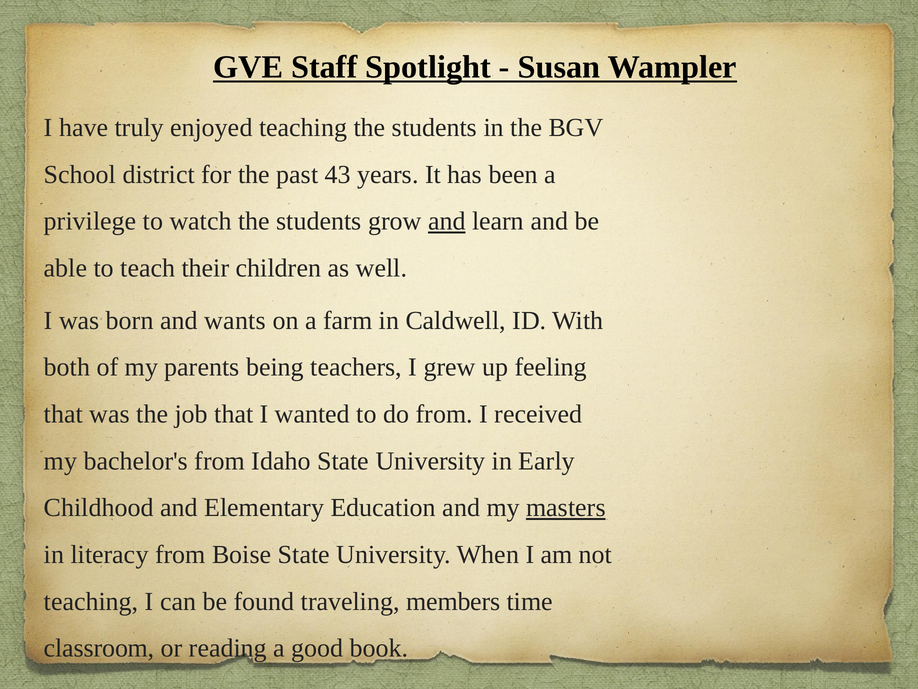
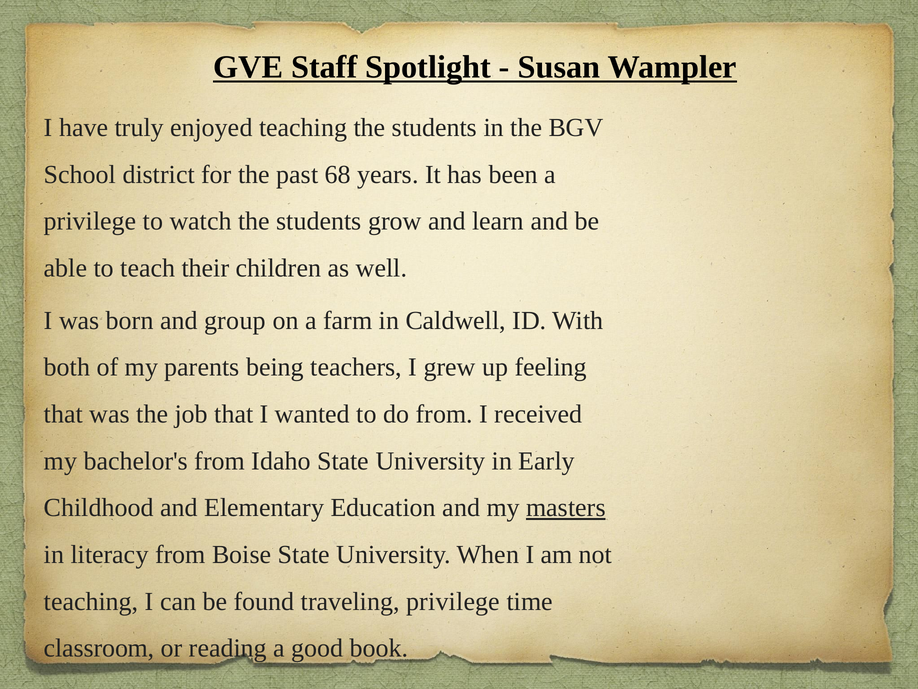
43: 43 -> 68
and at (447, 221) underline: present -> none
wants: wants -> group
traveling members: members -> privilege
